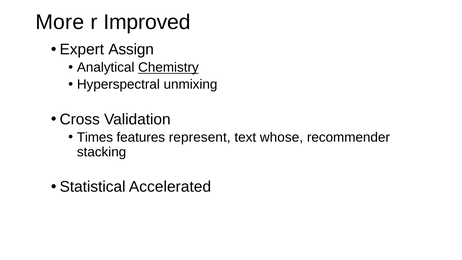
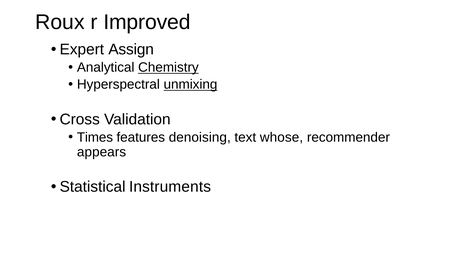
More: More -> Roux
unmixing underline: none -> present
represent: represent -> denoising
stacking: stacking -> appears
Accelerated: Accelerated -> Instruments
